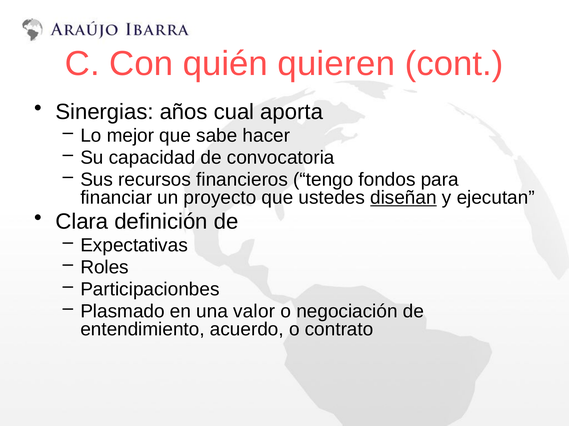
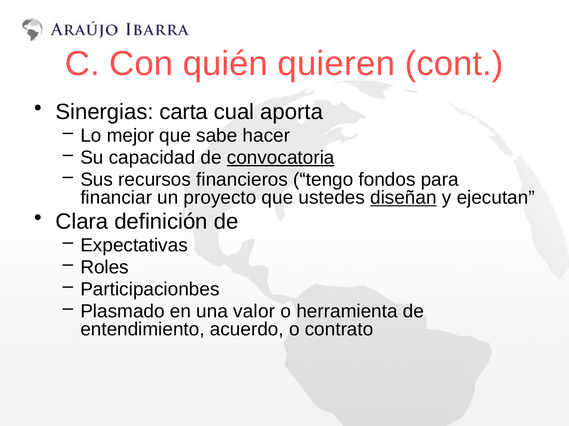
años: años -> carta
convocatoria underline: none -> present
negociación: negociación -> herramienta
